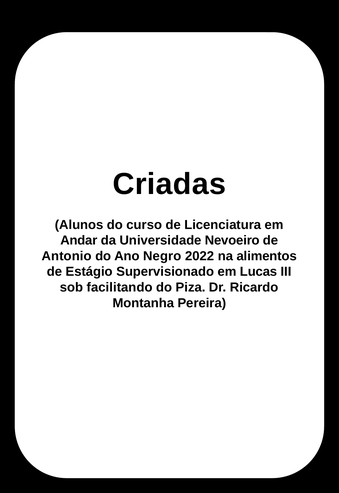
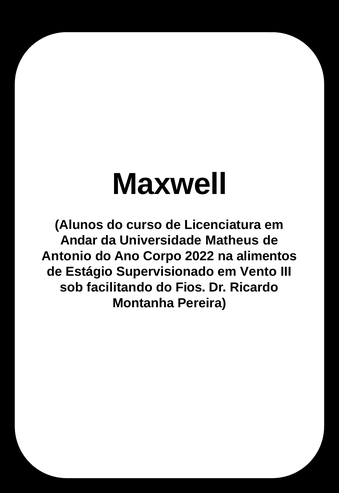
Criadas: Criadas -> Maxwell
Nevoeiro: Nevoeiro -> Matheus
Negro: Negro -> Corpo
Lucas: Lucas -> Vento
Piza: Piza -> Fios
